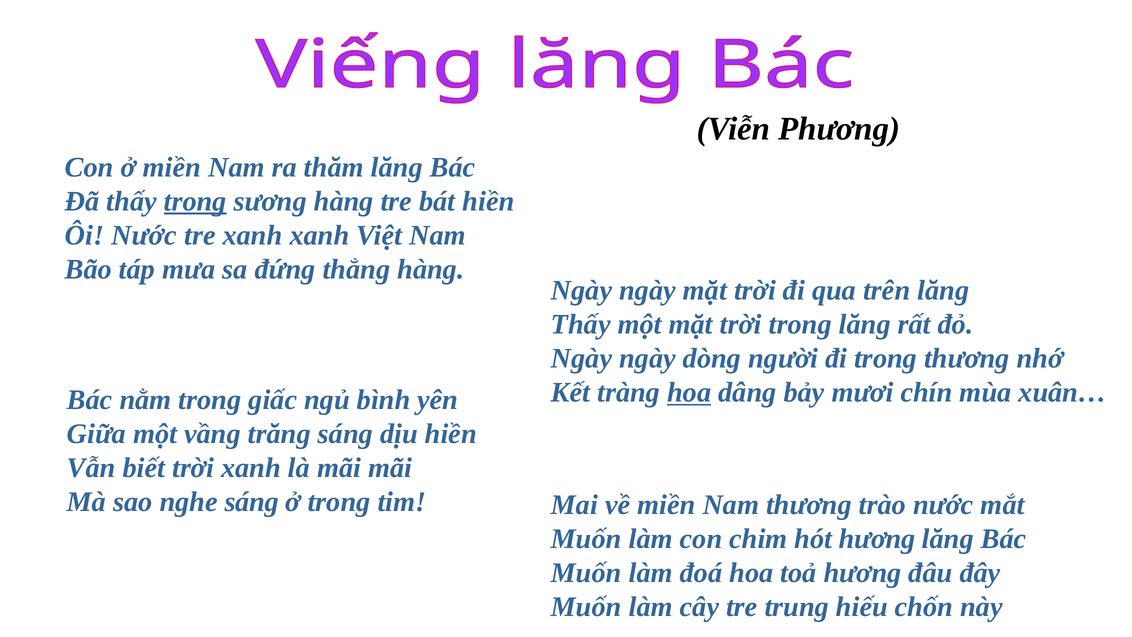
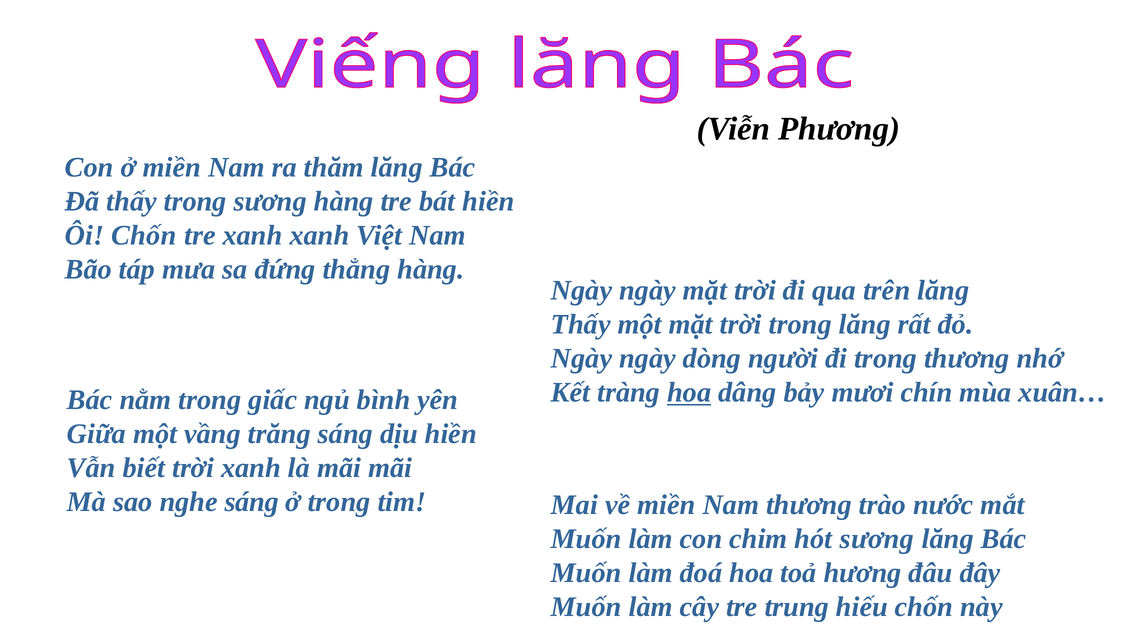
trong at (195, 201) underline: present -> none
Ôi Nước: Nước -> Chốn
hót hương: hương -> sương
